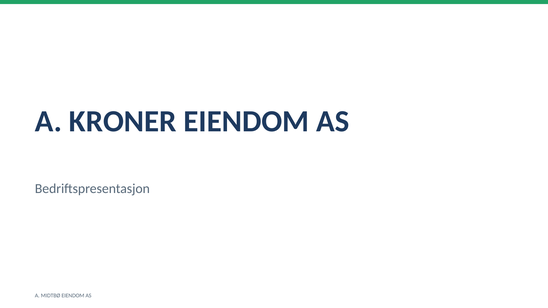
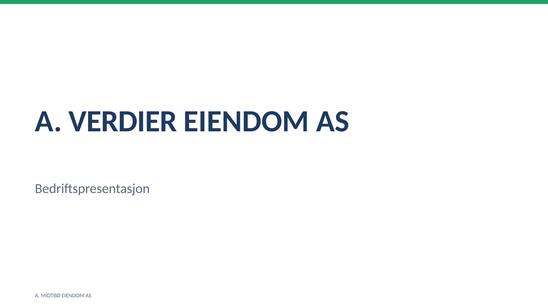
KRONER: KRONER -> VERDIER
